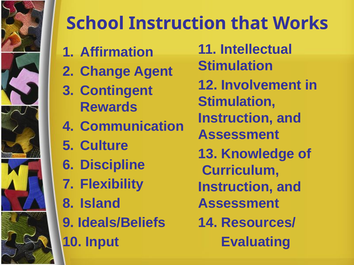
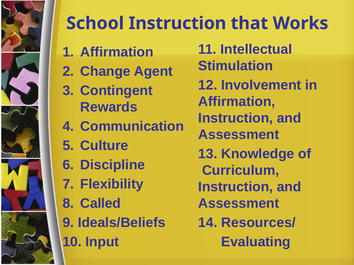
Stimulation at (237, 102): Stimulation -> Affirmation
Island: Island -> Called
